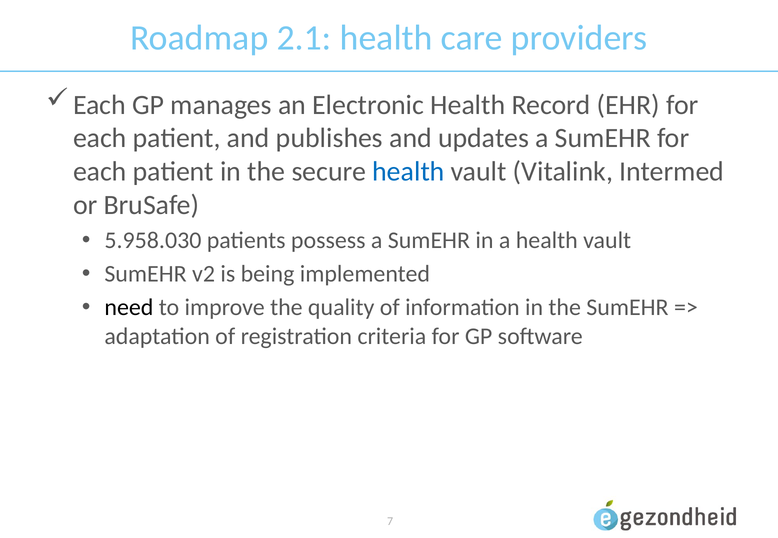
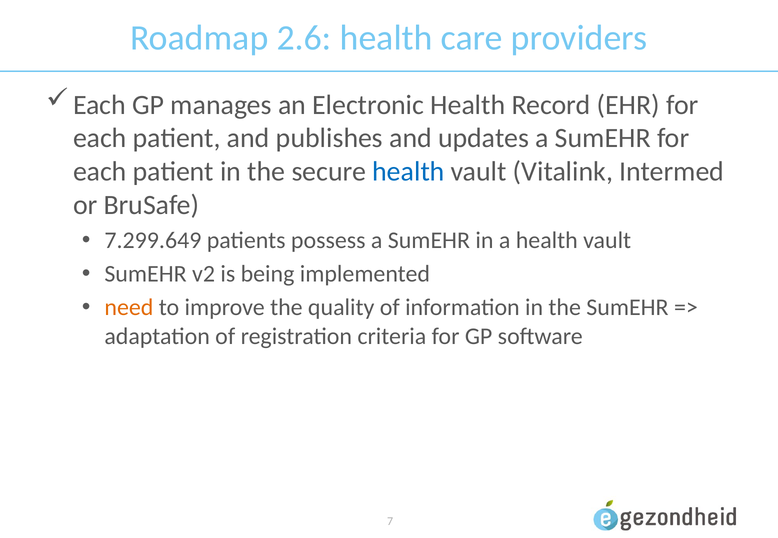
2.1: 2.1 -> 2.6
5.958.030: 5.958.030 -> 7.299.649
need colour: black -> orange
